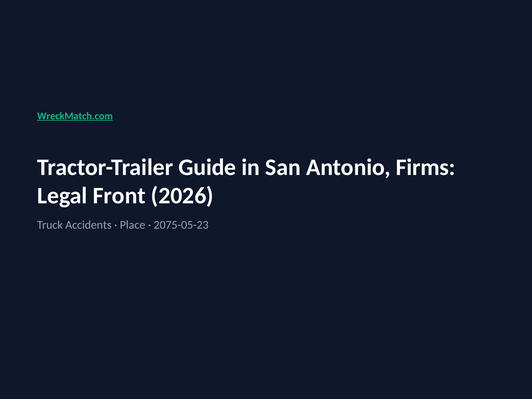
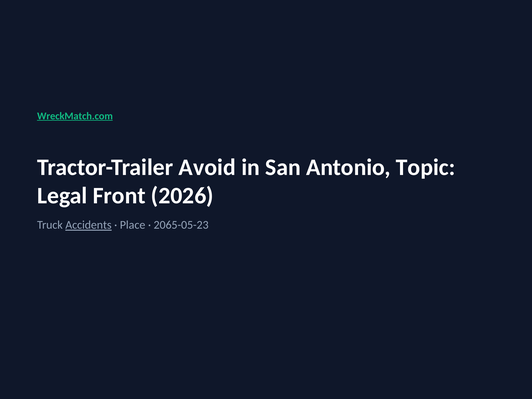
Guide: Guide -> Avoid
Firms: Firms -> Topic
Accidents underline: none -> present
2075-05-23: 2075-05-23 -> 2065-05-23
